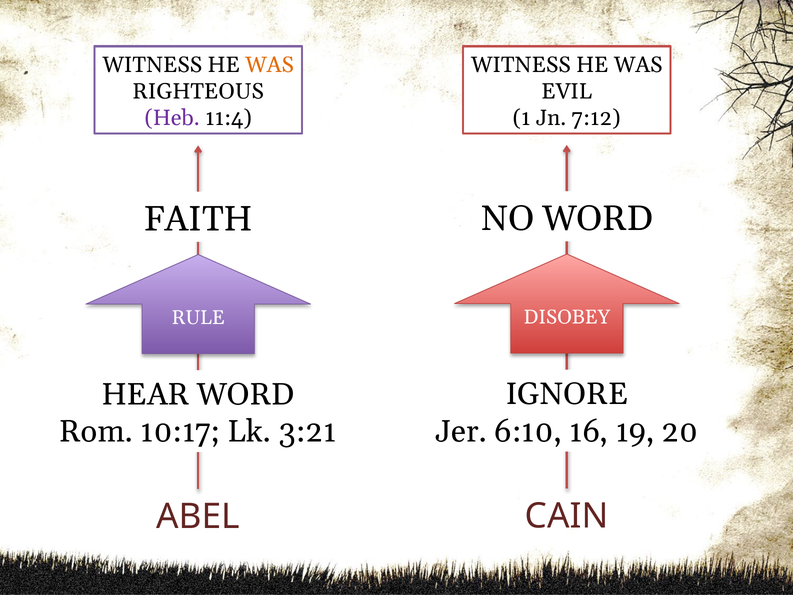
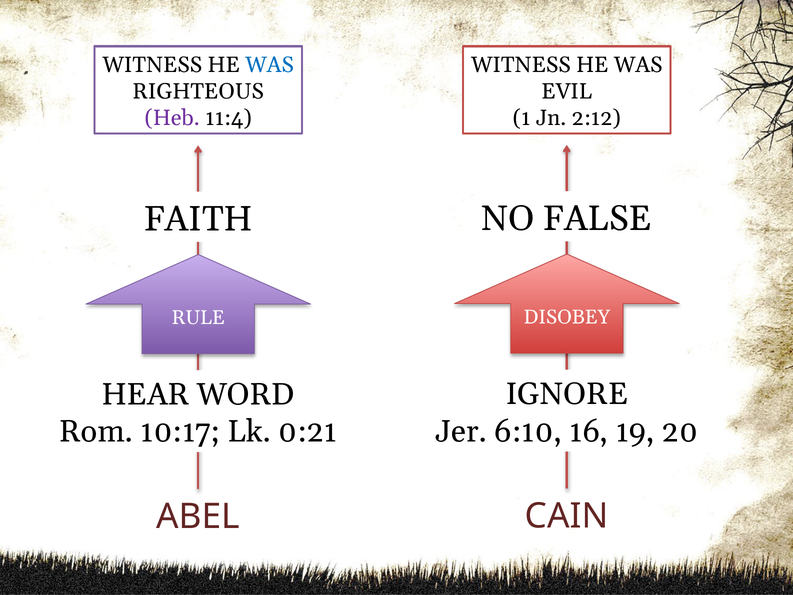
WAS at (270, 65) colour: orange -> blue
7:12: 7:12 -> 2:12
NO WORD: WORD -> FALSE
3:21: 3:21 -> 0:21
